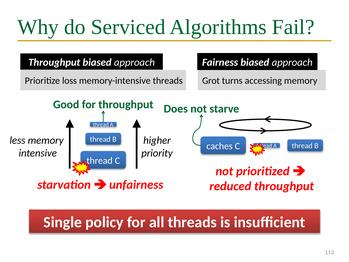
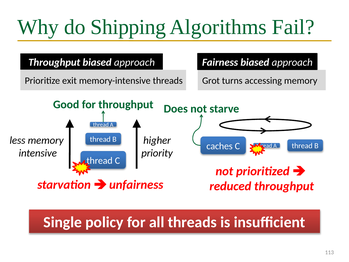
Serviced: Serviced -> Shipping
loss: loss -> exit
